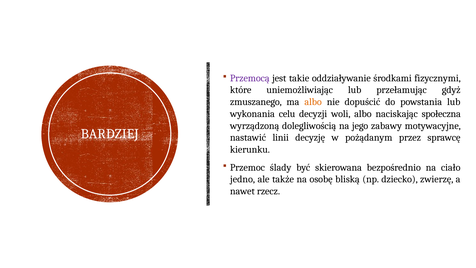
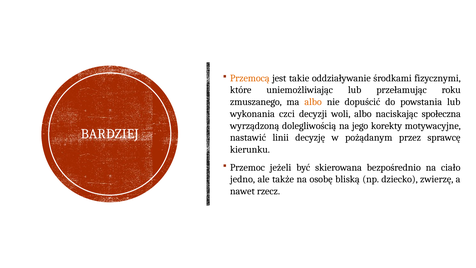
Przemocą colour: purple -> orange
gdyż: gdyż -> roku
celu: celu -> czci
zabawy: zabawy -> korekty
ślady: ślady -> jeżeli
